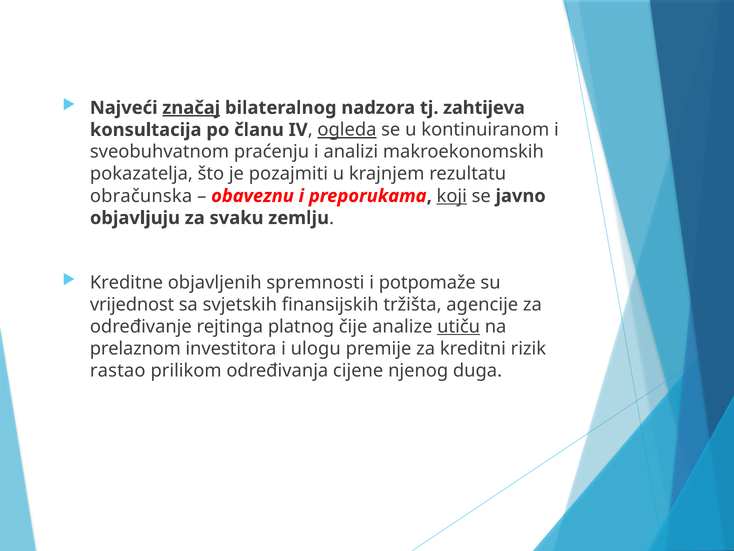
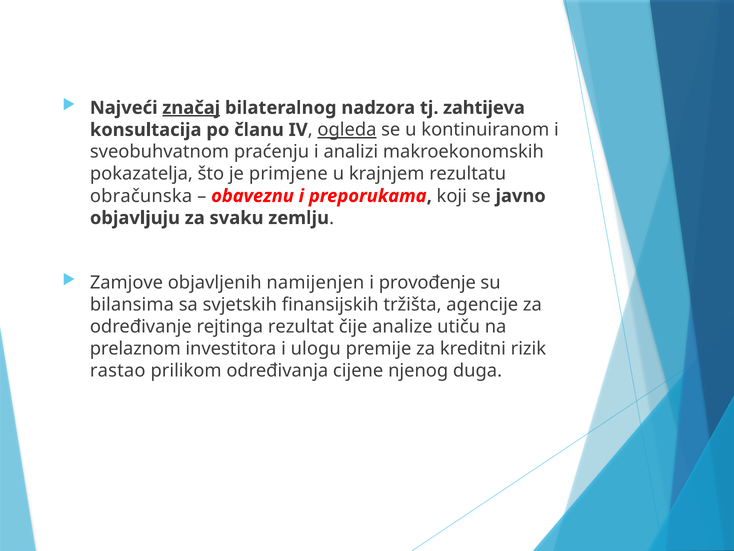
pozajmiti: pozajmiti -> primjene
koji underline: present -> none
Kreditne: Kreditne -> Zamjove
spremnosti: spremnosti -> namijenjen
potpomaže: potpomaže -> provođenje
vrijednost: vrijednost -> bilansima
platnog: platnog -> rezultat
utiču underline: present -> none
